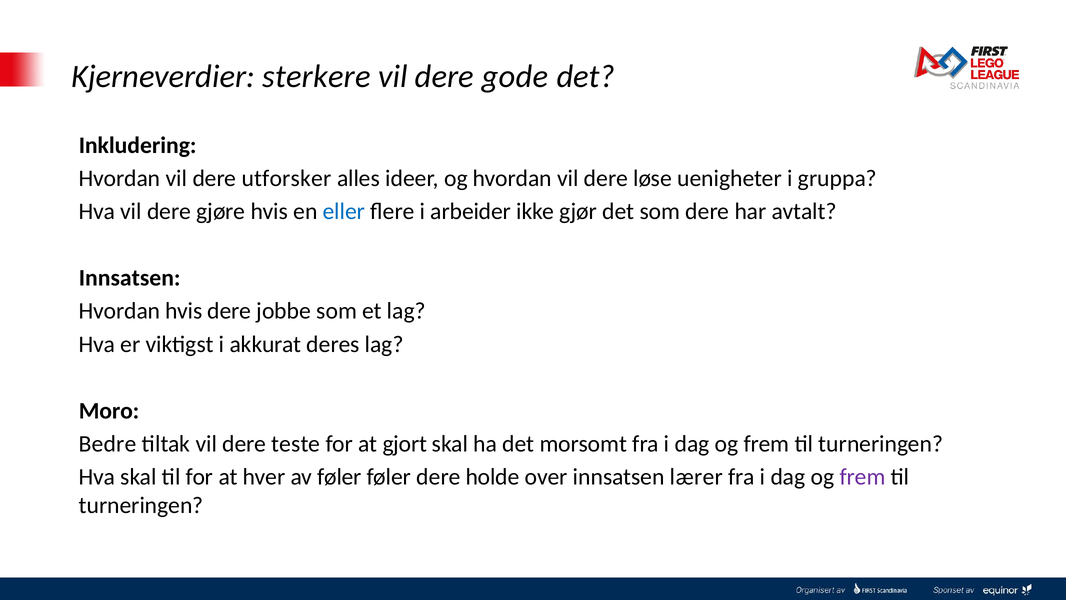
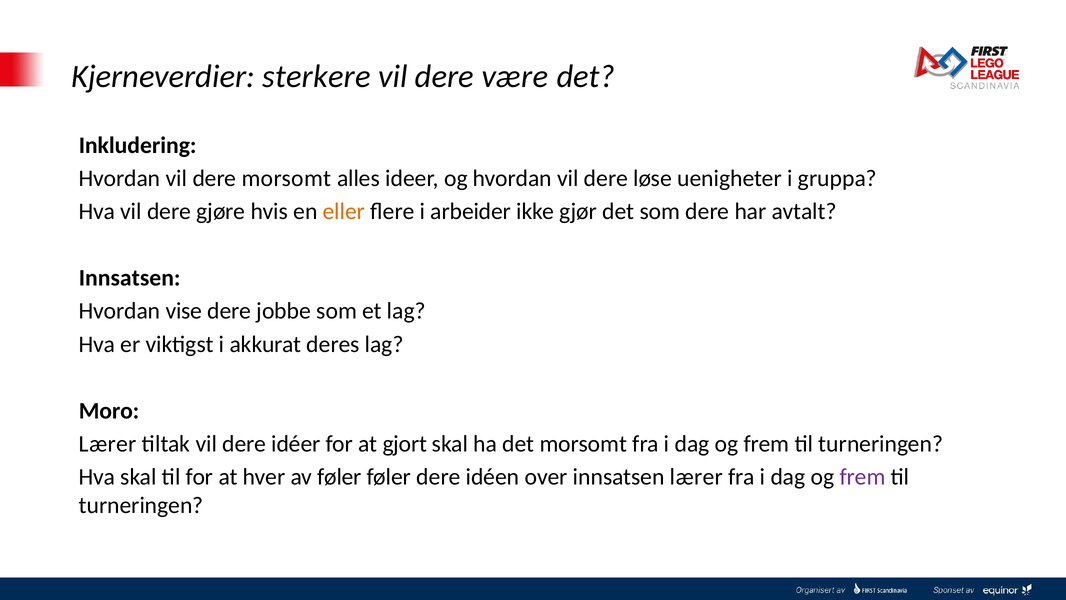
gode: gode -> være
dere utforsker: utforsker -> morsomt
eller colour: blue -> orange
Hvordan hvis: hvis -> vise
Bedre at (108, 444): Bedre -> Lærer
teste: teste -> idéer
holde: holde -> idéen
